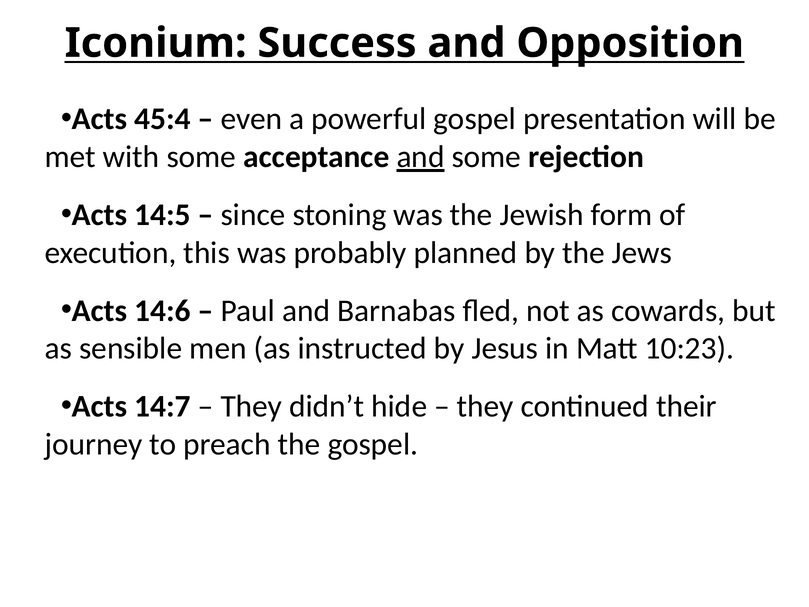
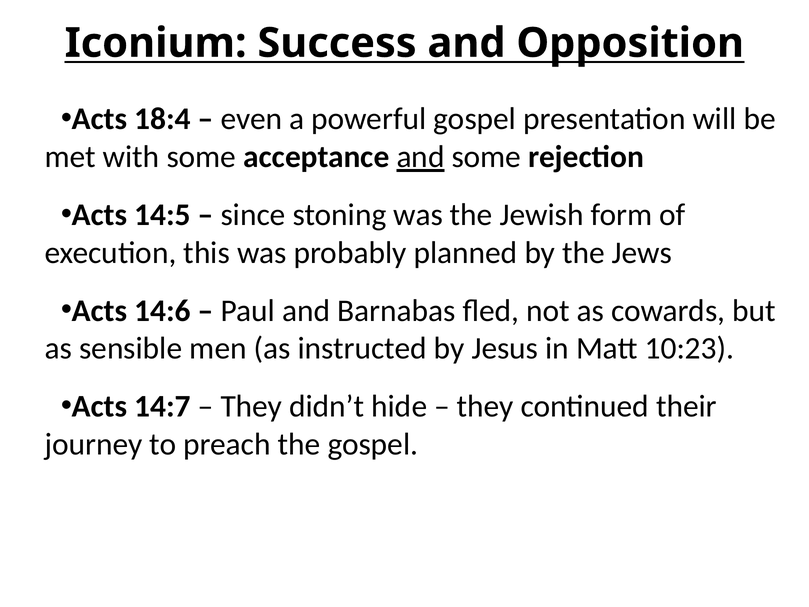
45:4: 45:4 -> 18:4
